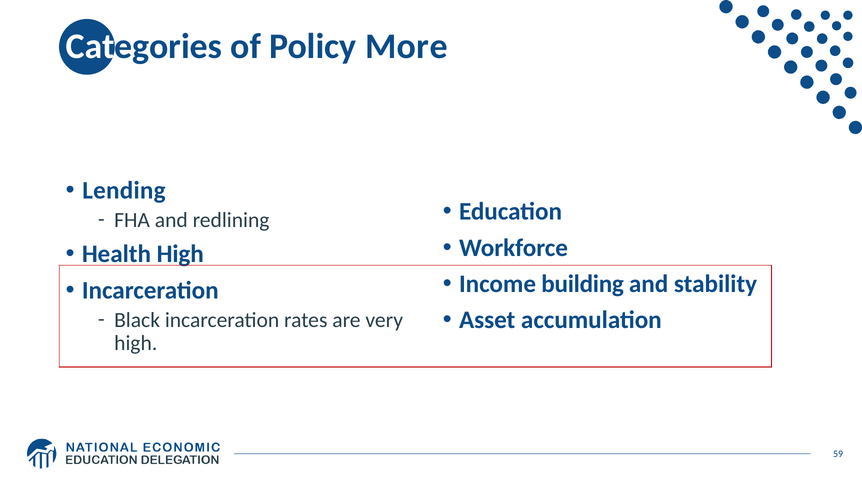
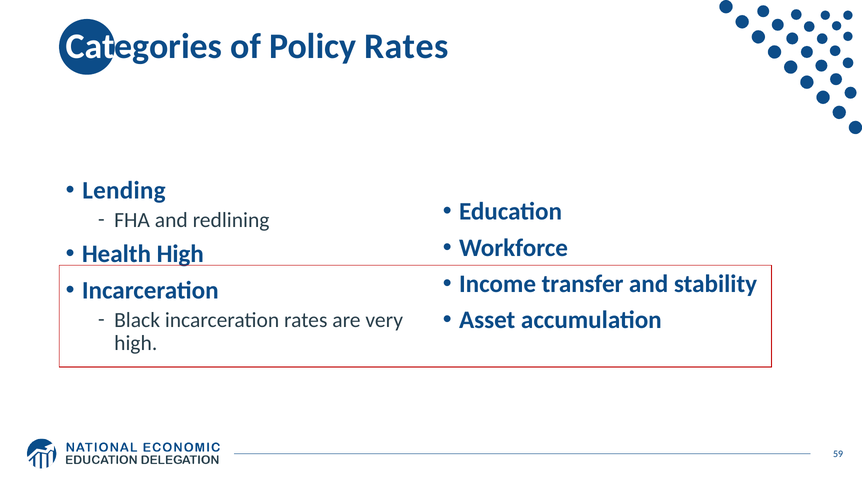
Policy More: More -> Rates
building: building -> transfer
